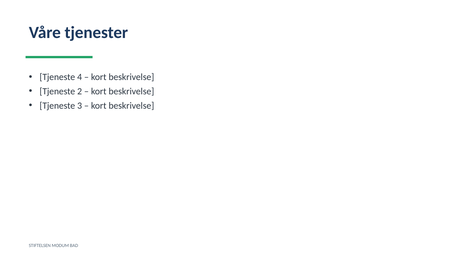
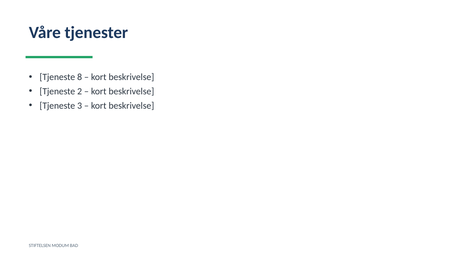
4: 4 -> 8
